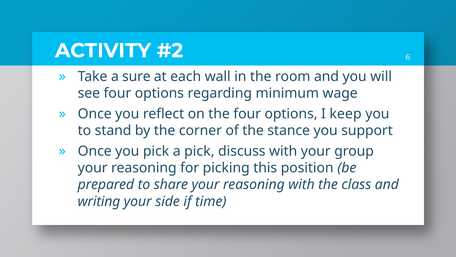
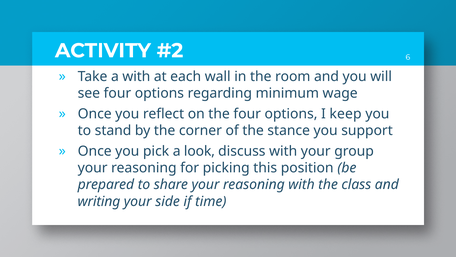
a sure: sure -> with
a pick: pick -> look
